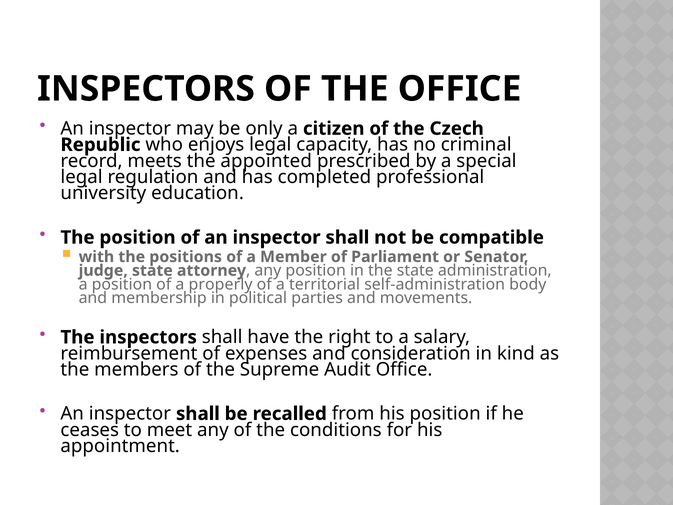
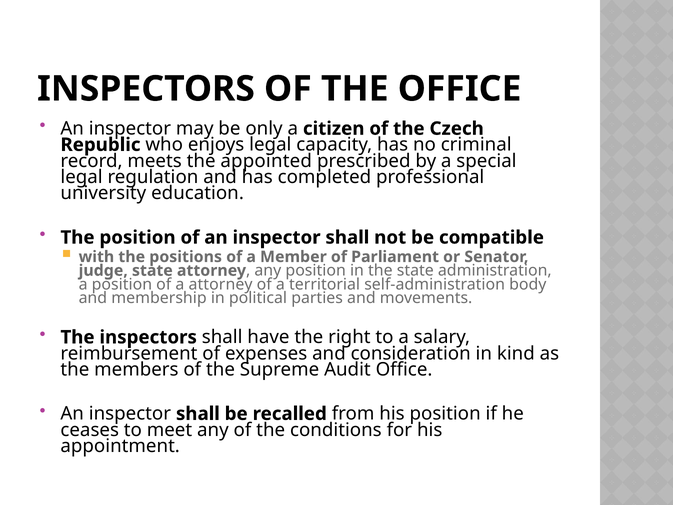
a properly: properly -> attorney
